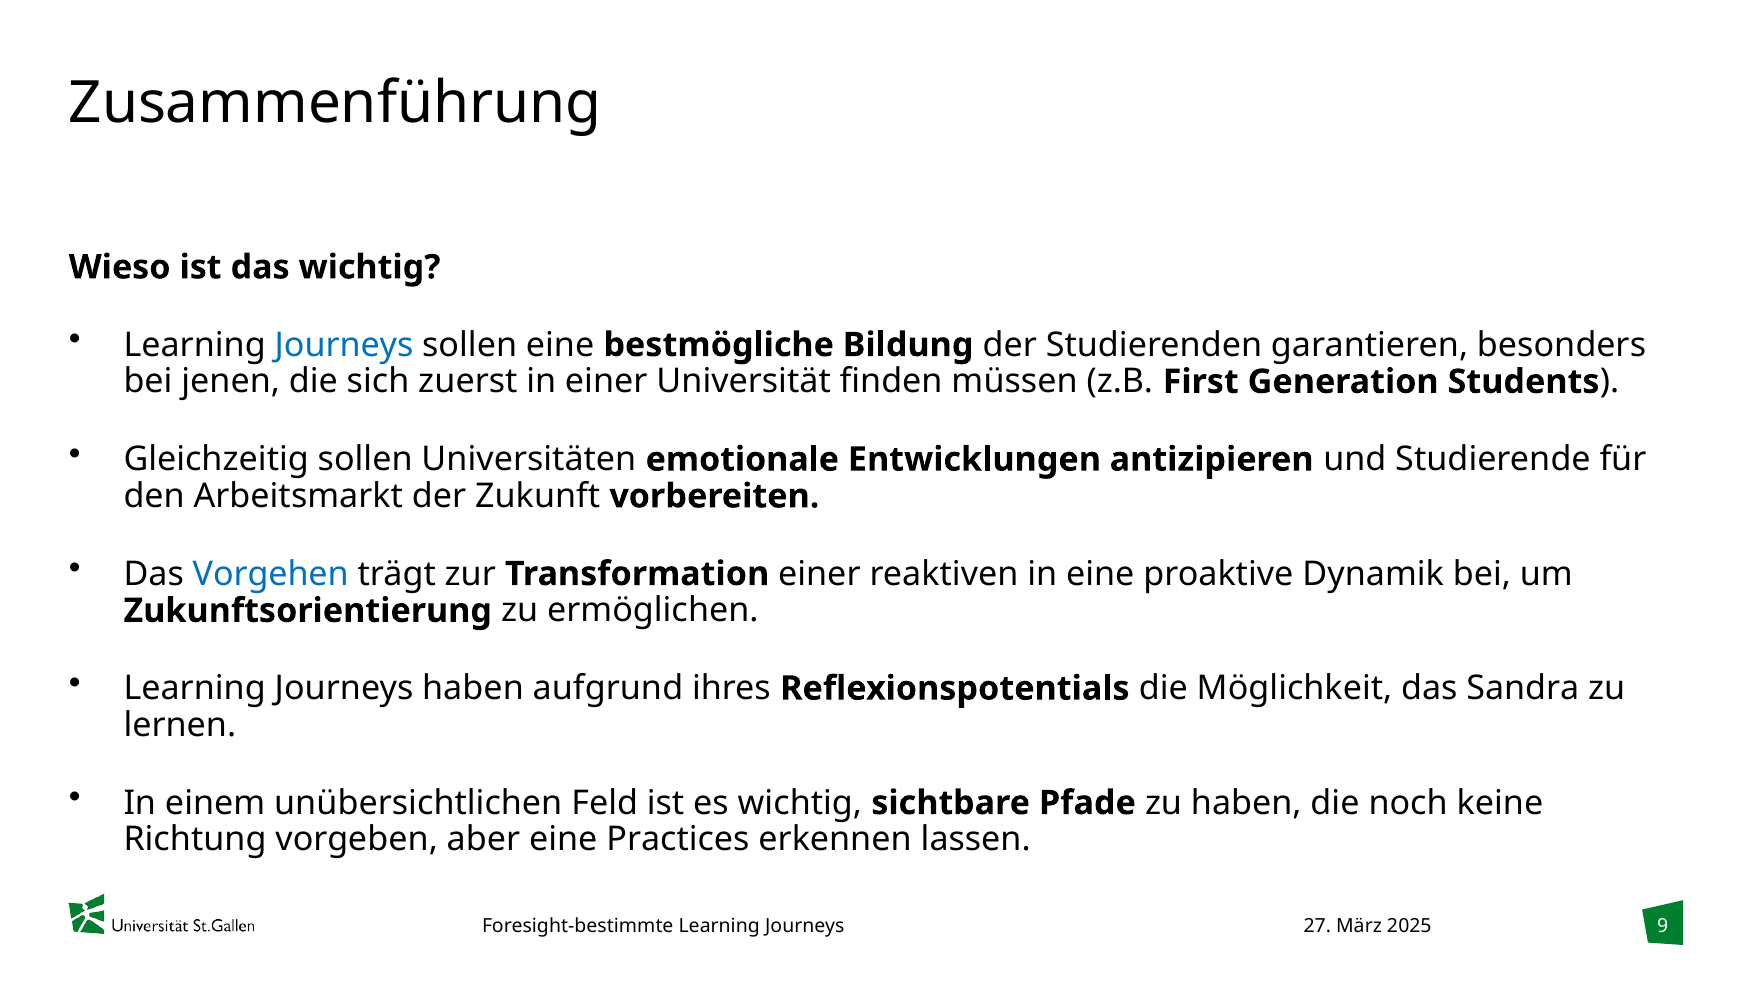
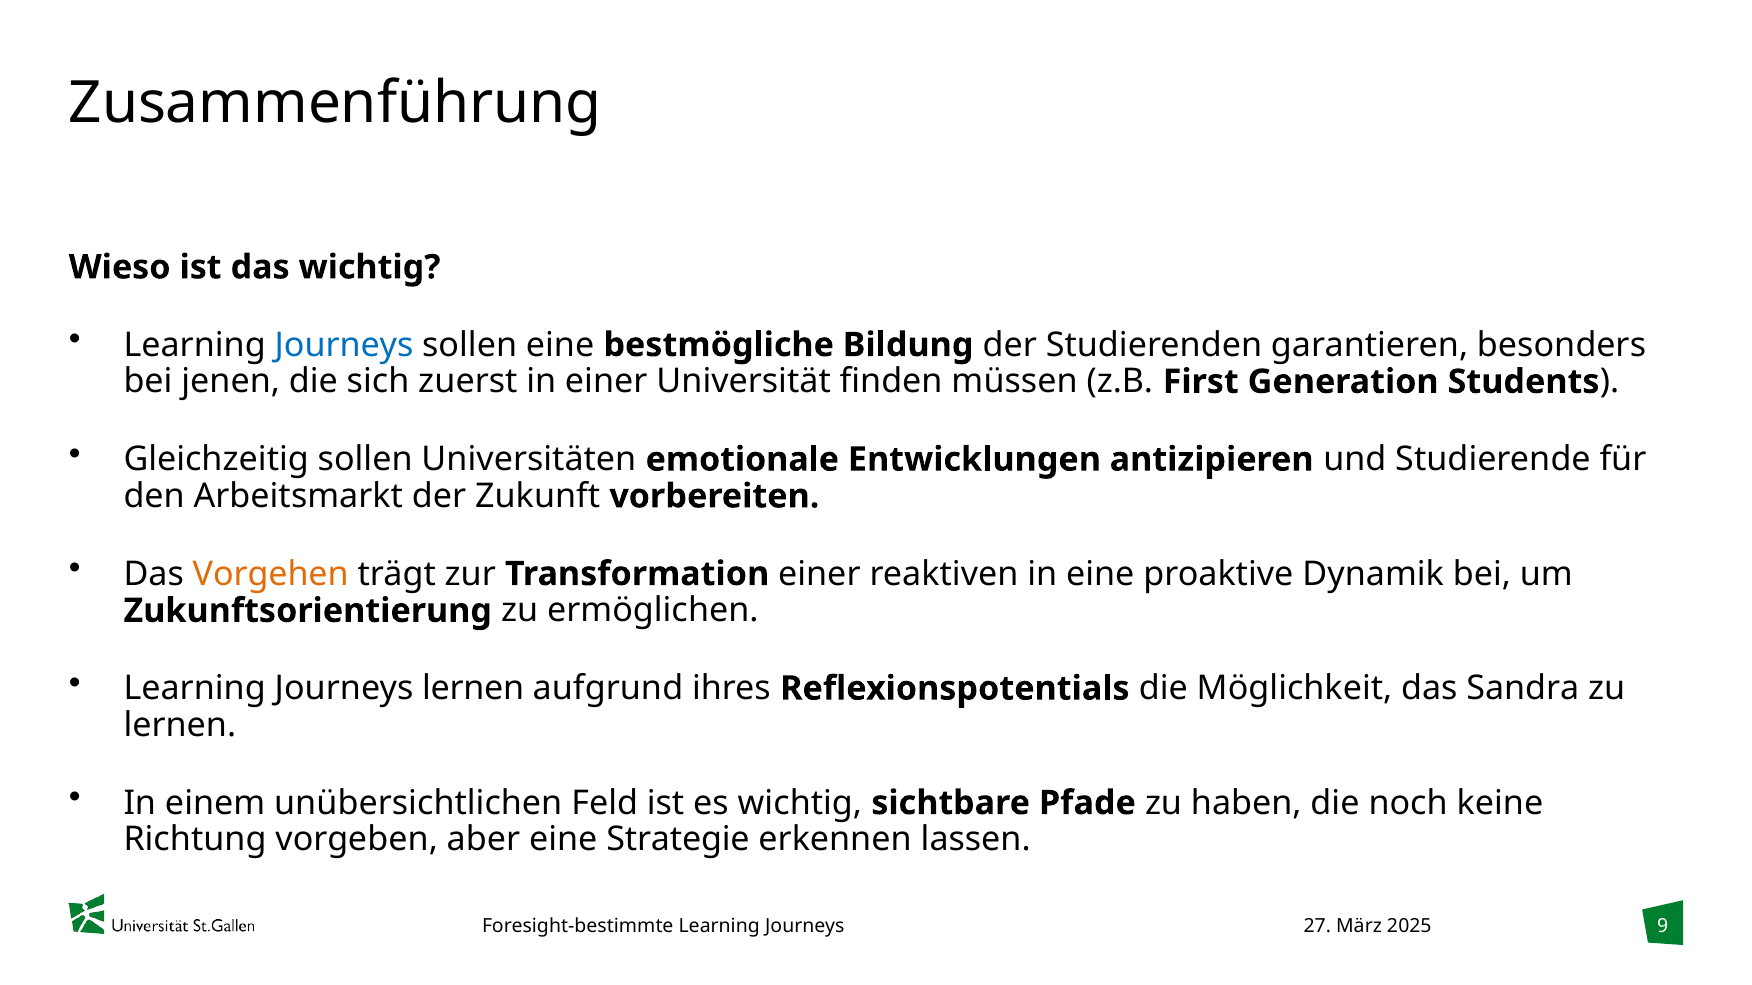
Vorgehen colour: blue -> orange
Journeys haben: haben -> lernen
Practices: Practices -> Strategie
